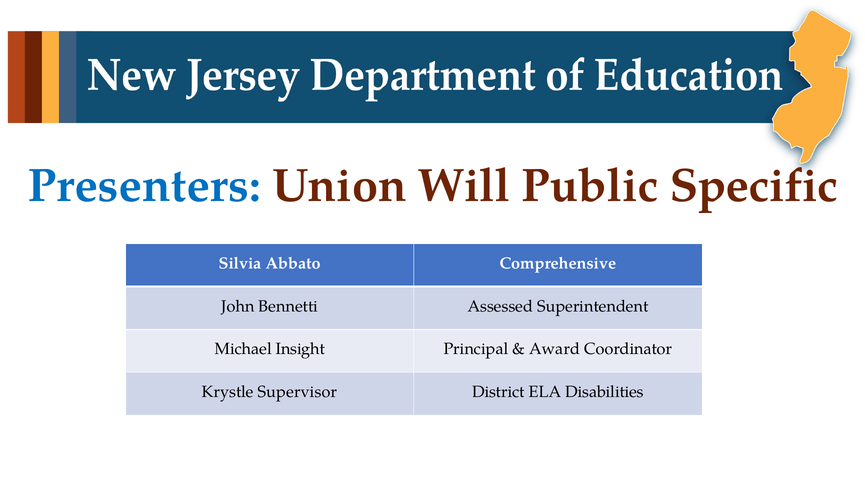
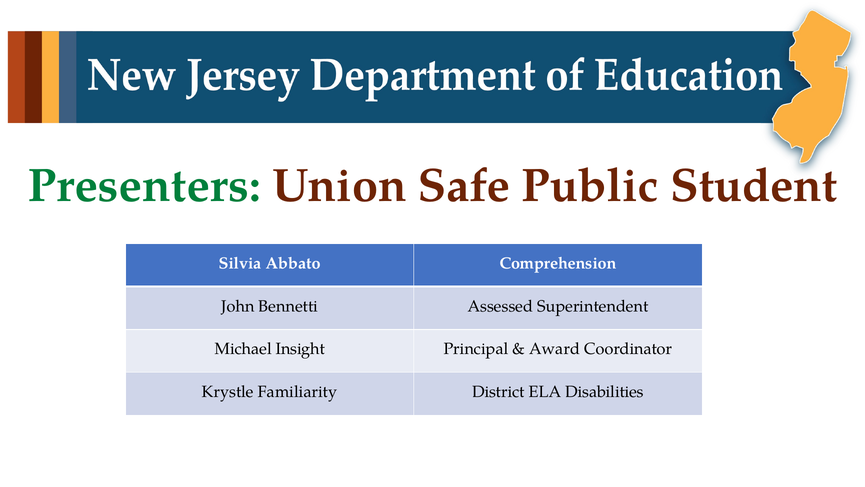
Presenters colour: blue -> green
Will: Will -> Safe
Specific: Specific -> Student
Comprehensive: Comprehensive -> Comprehension
Supervisor: Supervisor -> Familiarity
